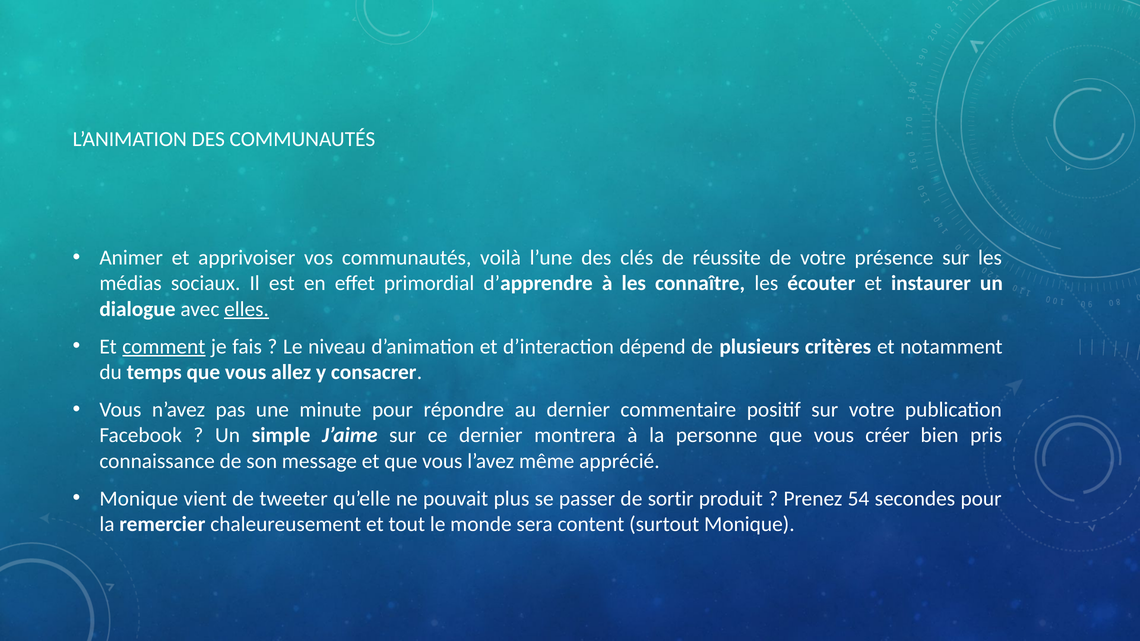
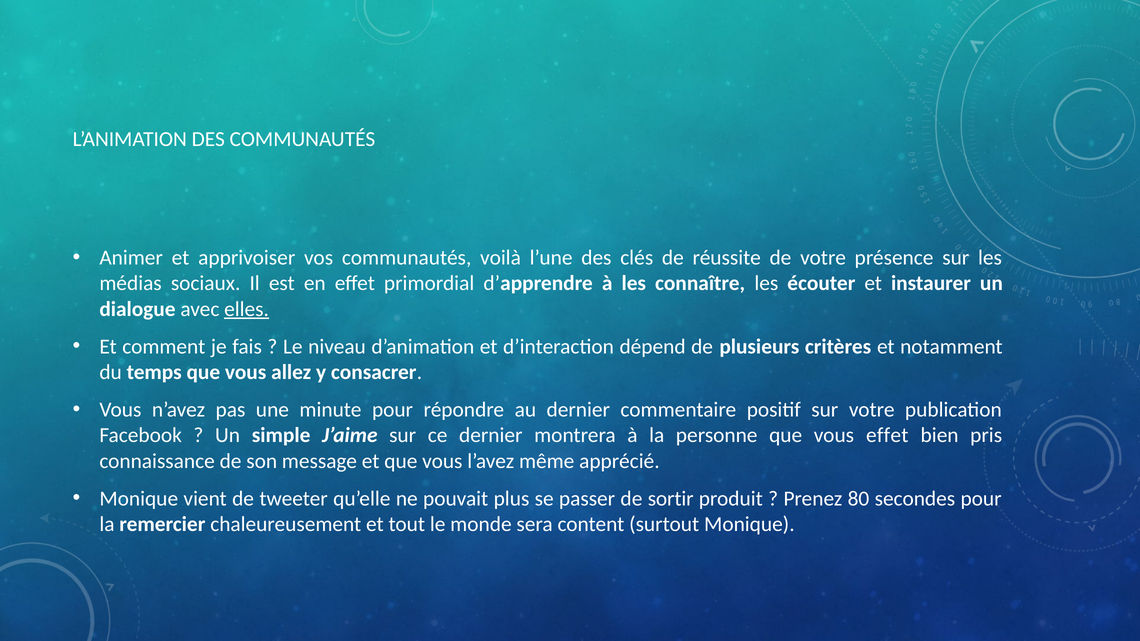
comment underline: present -> none
vous créer: créer -> effet
54: 54 -> 80
